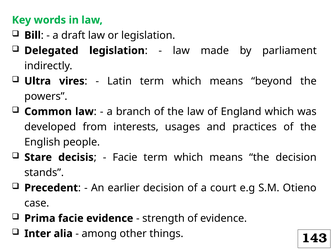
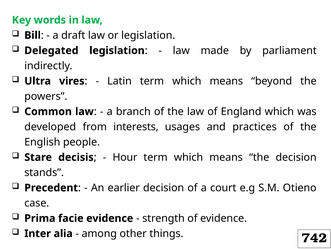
Facie at (125, 157): Facie -> Hour
143: 143 -> 742
